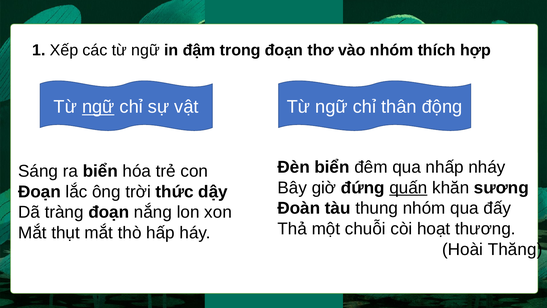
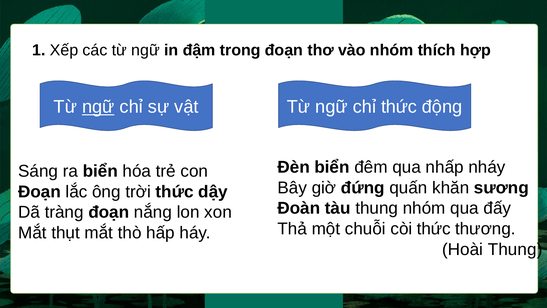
chỉ thân: thân -> thức
quấn underline: present -> none
còi hoạt: hoạt -> thức
Hoài Thăng: Thăng -> Thung
